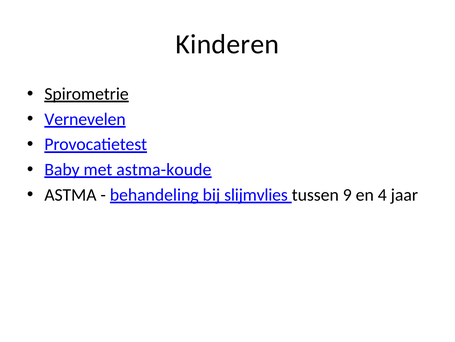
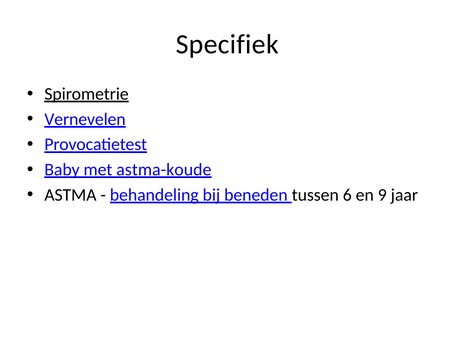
Kinderen: Kinderen -> Specifiek
slijmvlies: slijmvlies -> beneden
9: 9 -> 6
4: 4 -> 9
